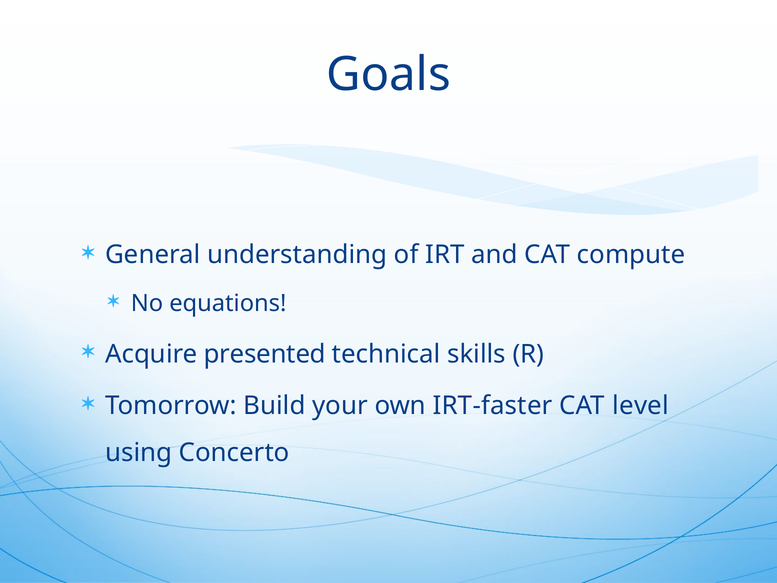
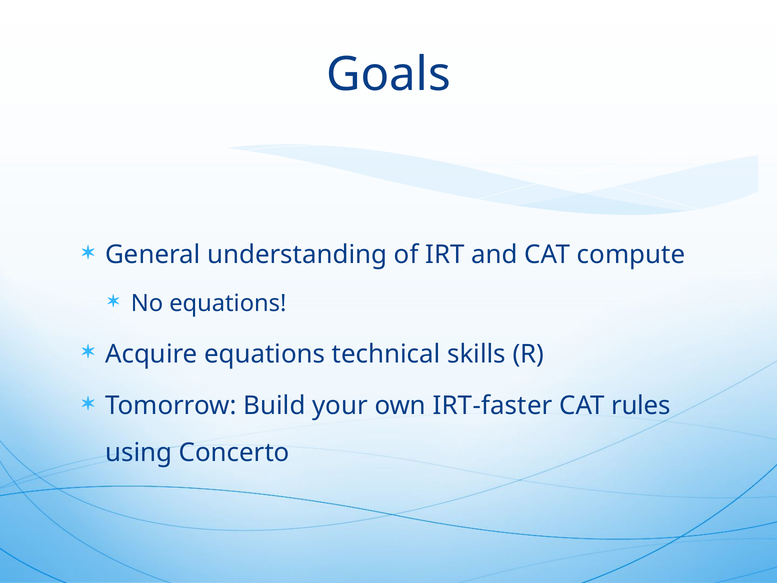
Acquire presented: presented -> equations
level: level -> rules
